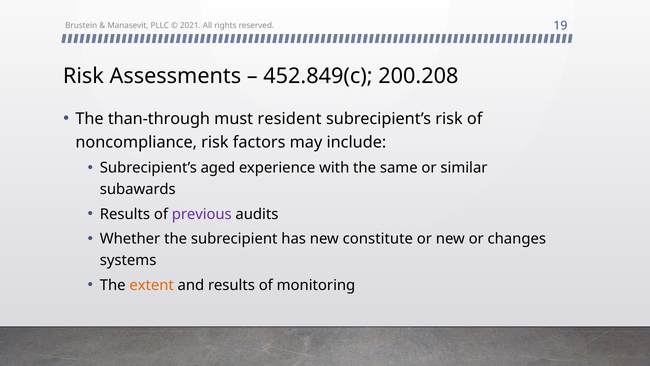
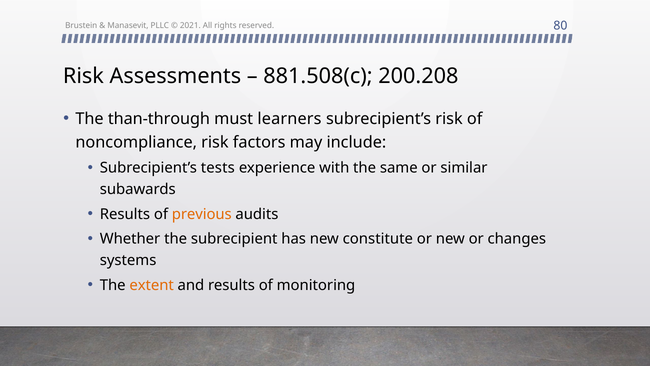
19: 19 -> 80
452.849(c: 452.849(c -> 881.508(c
resident: resident -> learners
aged: aged -> tests
previous colour: purple -> orange
